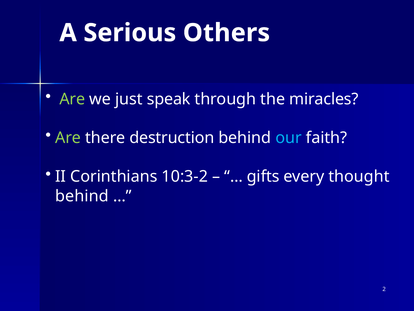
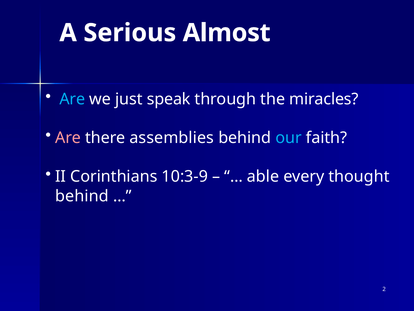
Others: Others -> Almost
Are at (72, 99) colour: light green -> light blue
Are at (68, 138) colour: light green -> pink
destruction: destruction -> assemblies
10:3-2: 10:3-2 -> 10:3-9
gifts: gifts -> able
